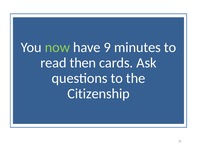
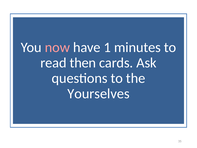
now colour: light green -> pink
9: 9 -> 1
Citizenship: Citizenship -> Yourselves
